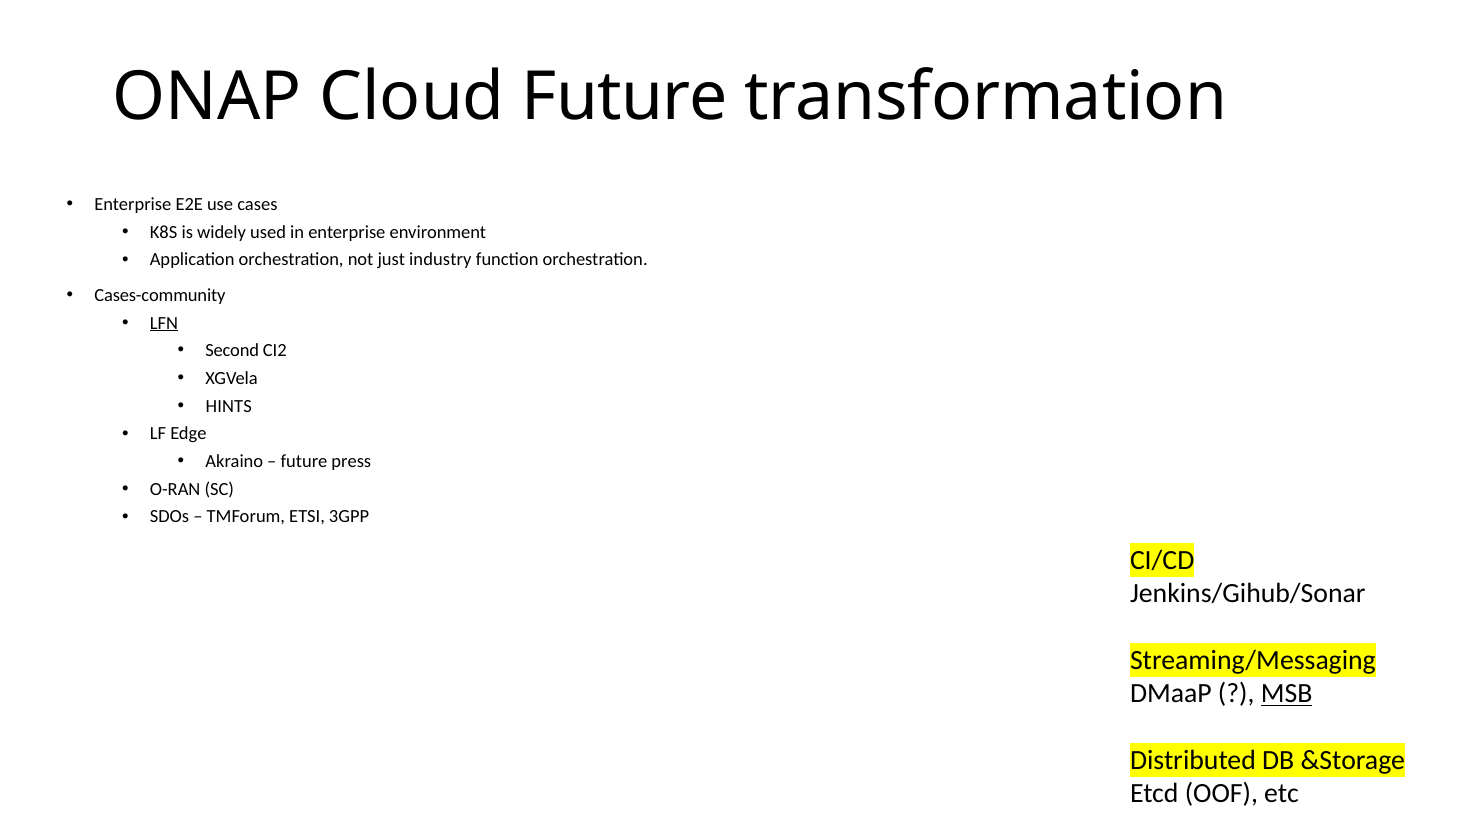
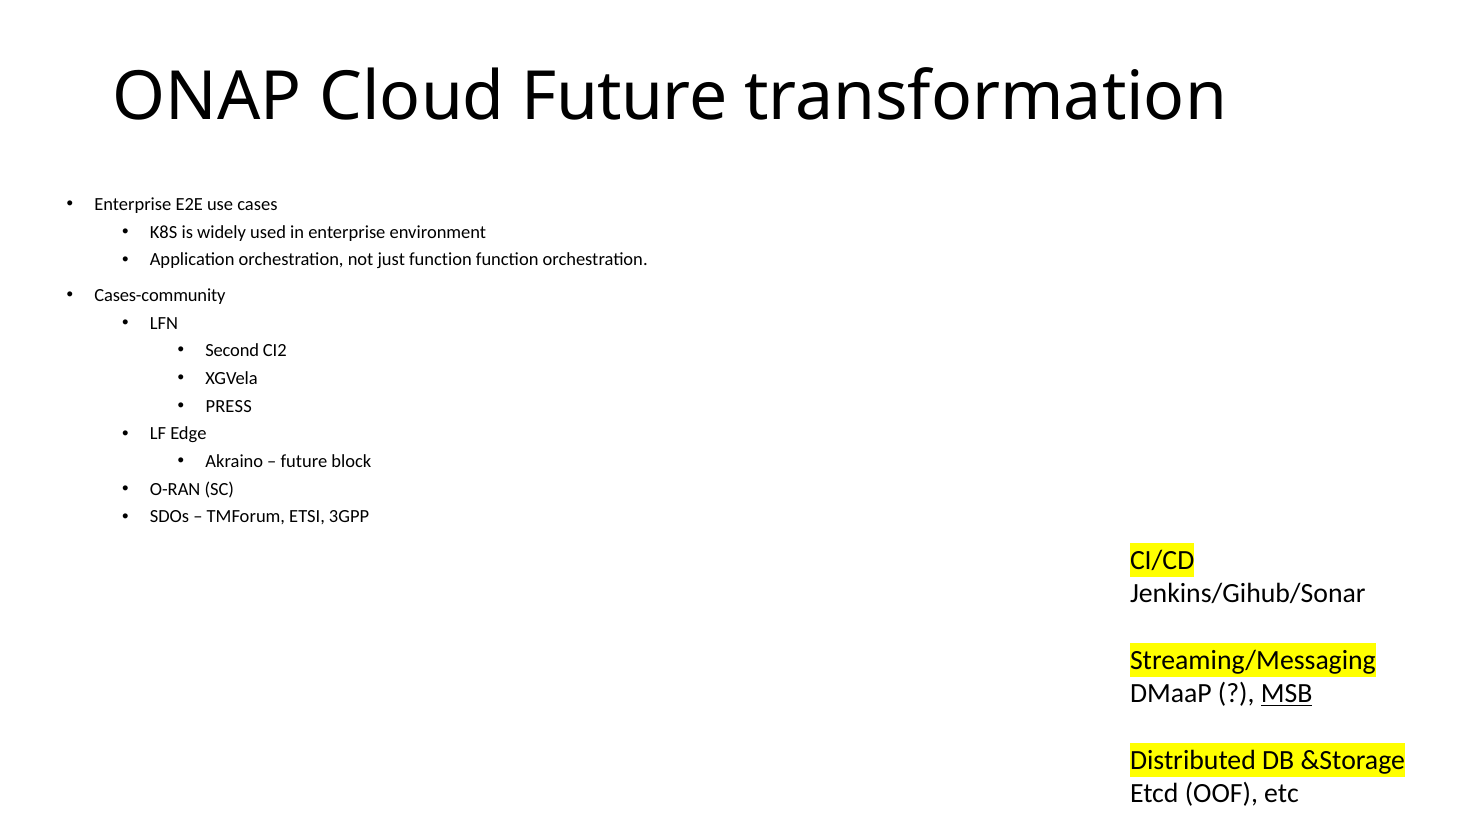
just industry: industry -> function
LFN underline: present -> none
HINTS: HINTS -> PRESS
press: press -> block
